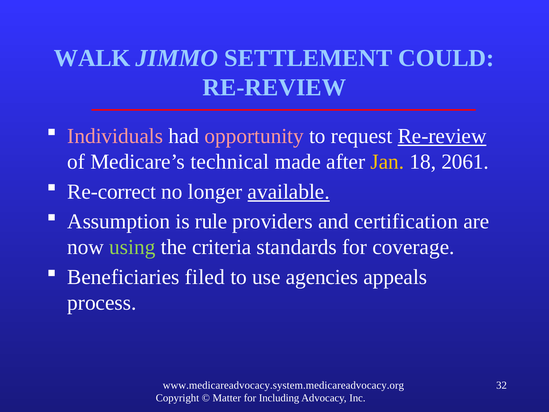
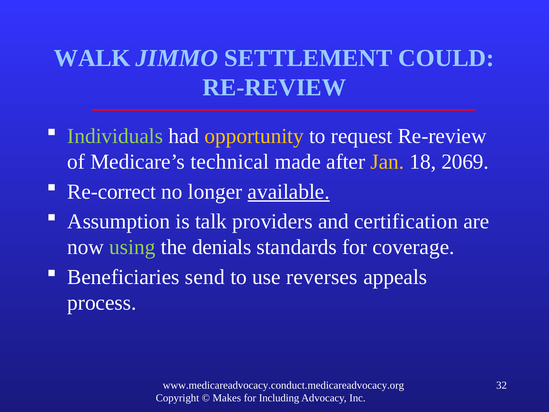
Individuals colour: pink -> light green
opportunity colour: pink -> yellow
Re-review at (442, 136) underline: present -> none
2061: 2061 -> 2069
rule: rule -> talk
criteria: criteria -> denials
filed: filed -> send
agencies: agencies -> reverses
www.medicareadvocacy.system.medicareadvocacy.org: www.medicareadvocacy.system.medicareadvocacy.org -> www.medicareadvocacy.conduct.medicareadvocacy.org
Matter: Matter -> Makes
